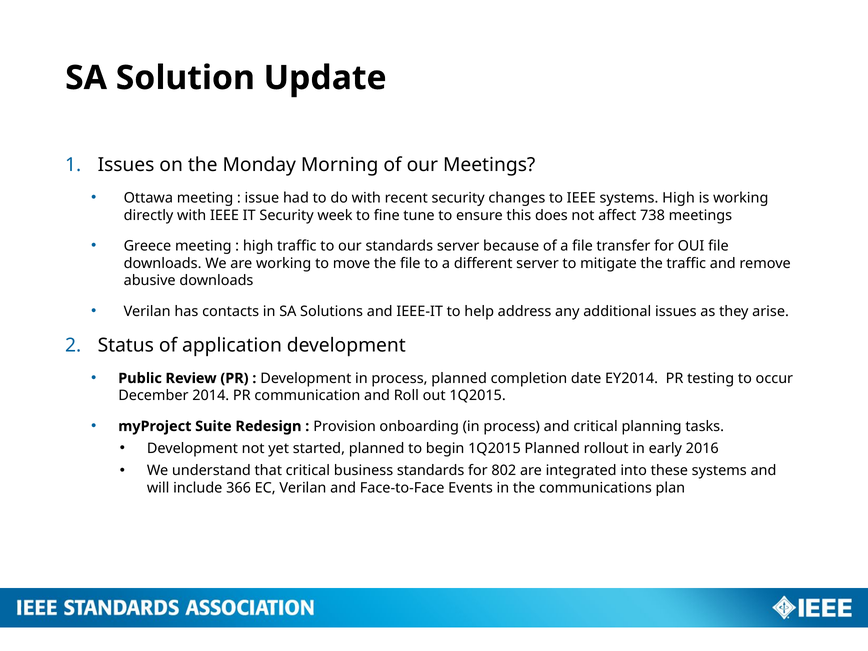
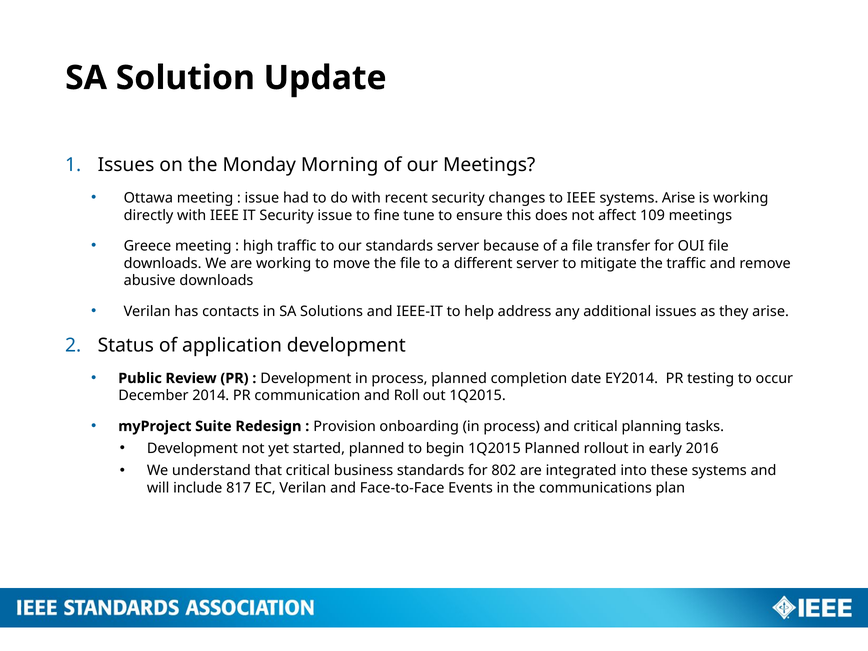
systems High: High -> Arise
Security week: week -> issue
738: 738 -> 109
366: 366 -> 817
